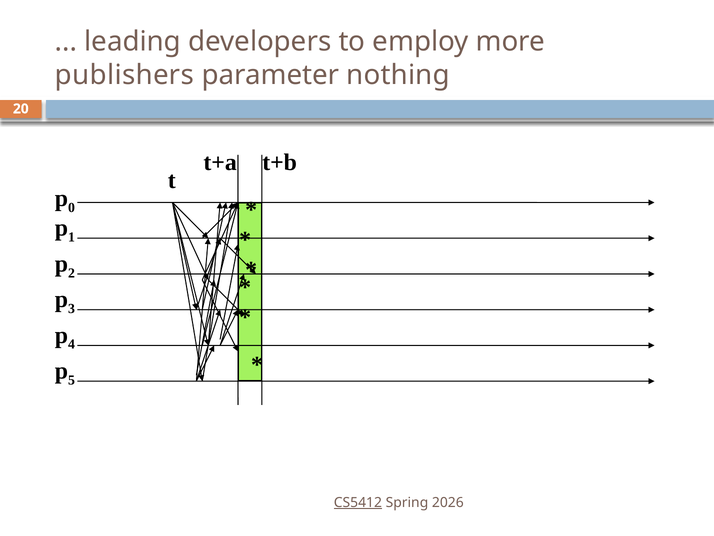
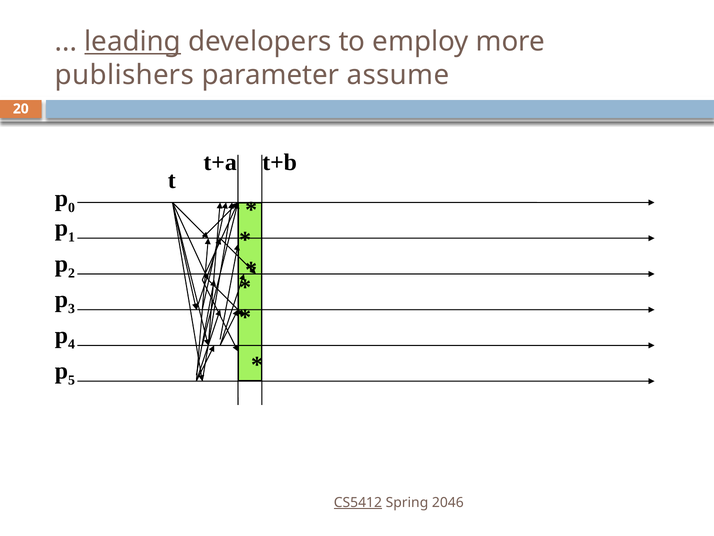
leading underline: none -> present
nothing: nothing -> assume
2026: 2026 -> 2046
